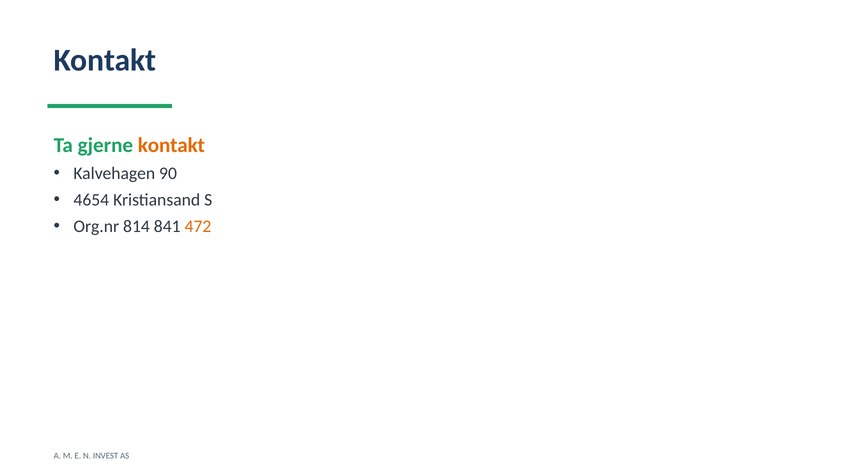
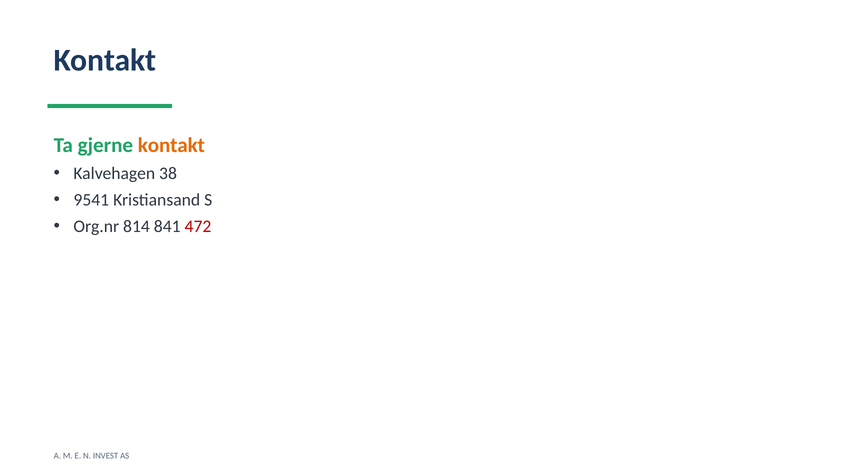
90: 90 -> 38
4654: 4654 -> 9541
472 colour: orange -> red
